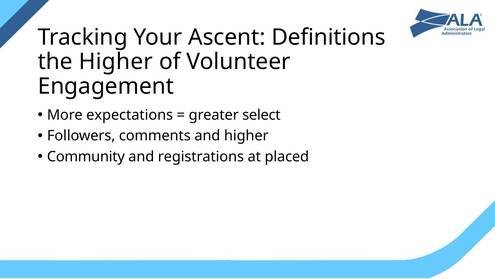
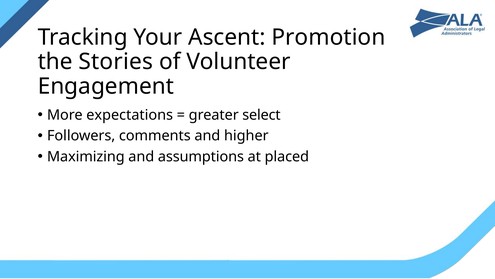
Definitions: Definitions -> Promotion
the Higher: Higher -> Stories
Community: Community -> Maximizing
registrations: registrations -> assumptions
